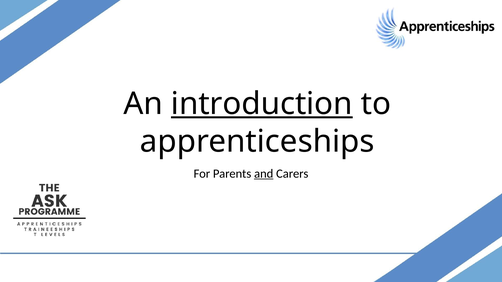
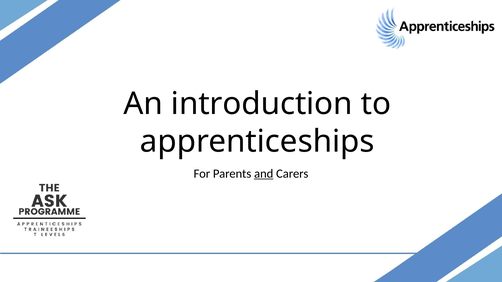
introduction underline: present -> none
